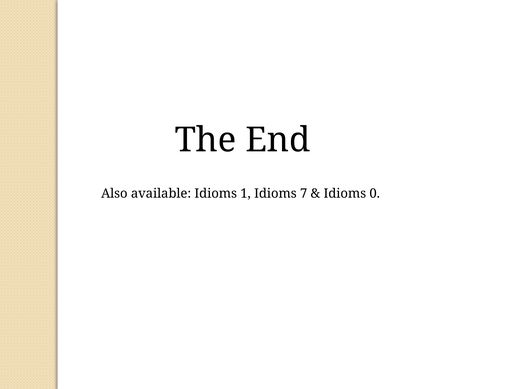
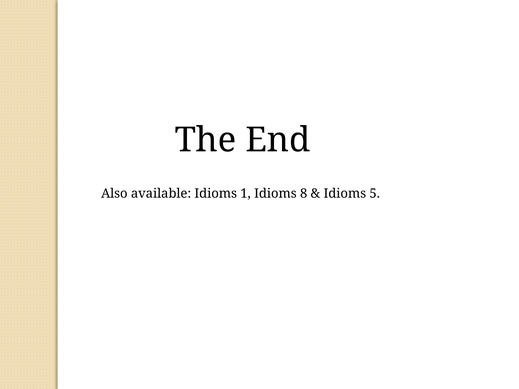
7: 7 -> 8
0: 0 -> 5
